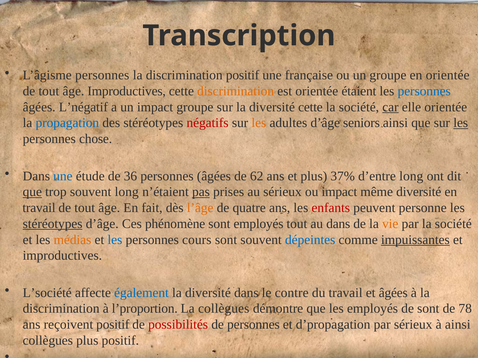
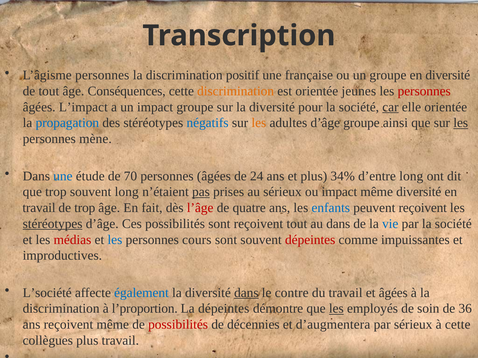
en orientée: orientée -> diversité
âge Improductives: Improductives -> Conséquences
étaient: étaient -> jeunes
personnes at (424, 91) colour: blue -> red
L’négatif: L’négatif -> L’impact
diversité cette: cette -> pour
négatifs colour: red -> blue
d’âge seniors: seniors -> groupe
chose: chose -> mène
36: 36 -> 70
62: 62 -> 24
37%: 37% -> 34%
que at (32, 192) underline: present -> none
tout at (85, 208): tout -> trop
l’âge colour: orange -> red
enfants colour: red -> blue
peuvent personne: personne -> reçoivent
Ces phénomène: phénomène -> possibilités
sont employés: employés -> reçoivent
vie colour: orange -> blue
médias colour: orange -> red
dépeintes at (310, 240) colour: blue -> red
impuissantes underline: present -> none
dans at (246, 293) underline: none -> present
La collègues: collègues -> dépeintes
les at (336, 309) underline: none -> present
de sont: sont -> soin
78: 78 -> 36
reçoivent positif: positif -> même
de personnes: personnes -> décennies
d’propagation: d’propagation -> d’augmentera
à ainsi: ainsi -> cette
plus positif: positif -> travail
